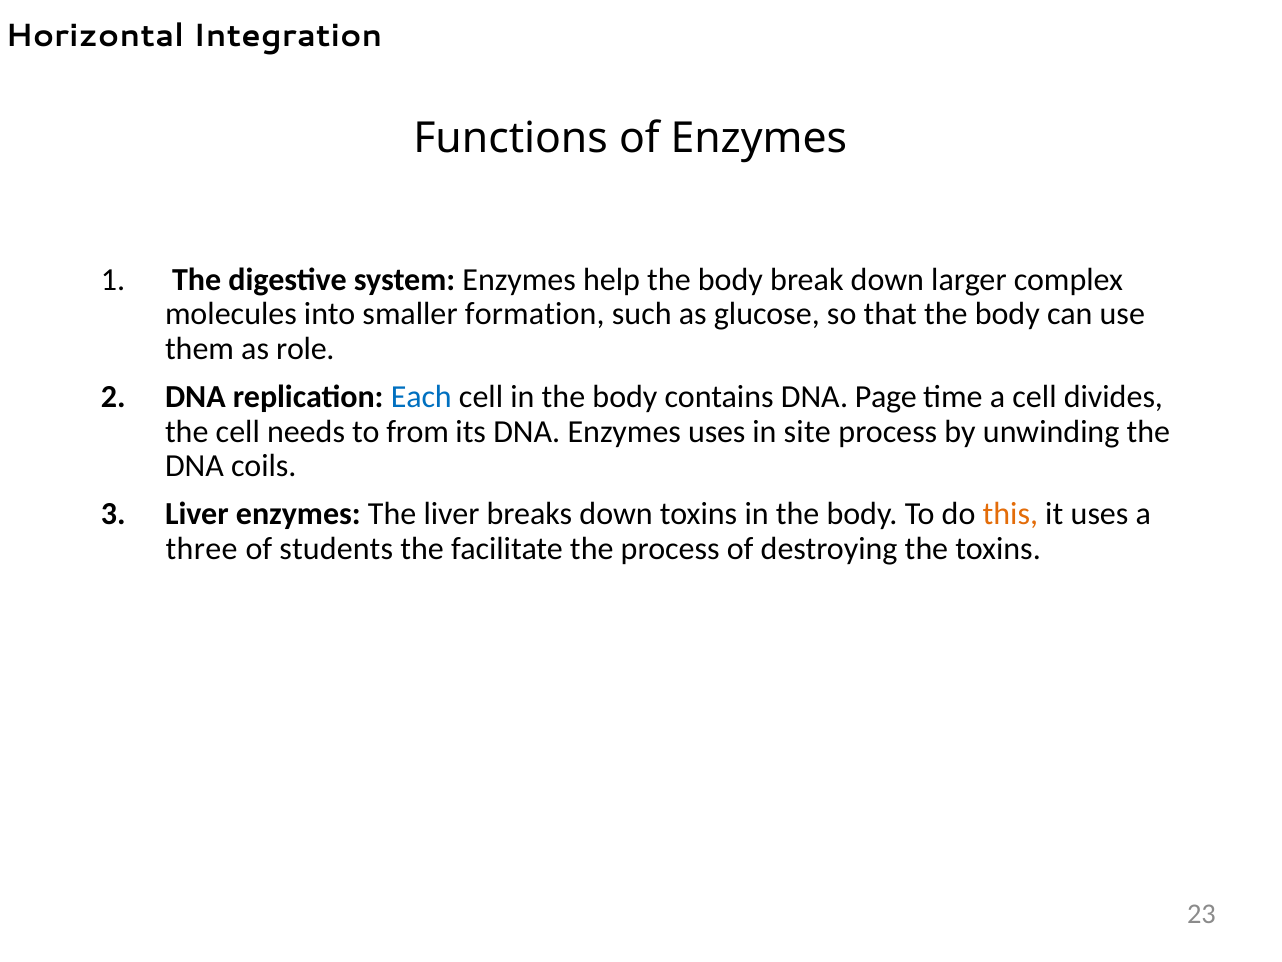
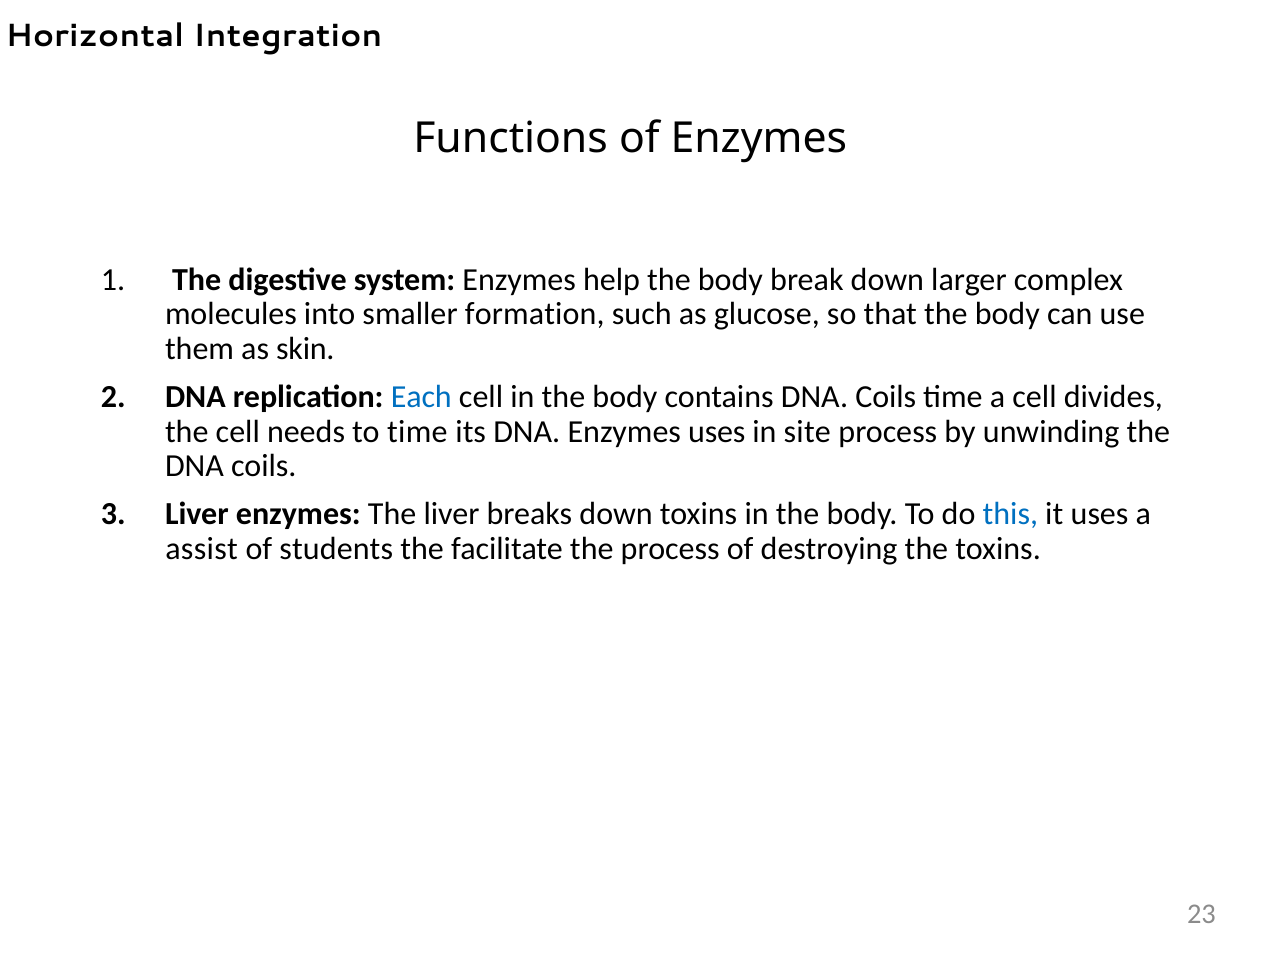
role: role -> skin
contains DNA Page: Page -> Coils
to from: from -> time
this colour: orange -> blue
three: three -> assist
